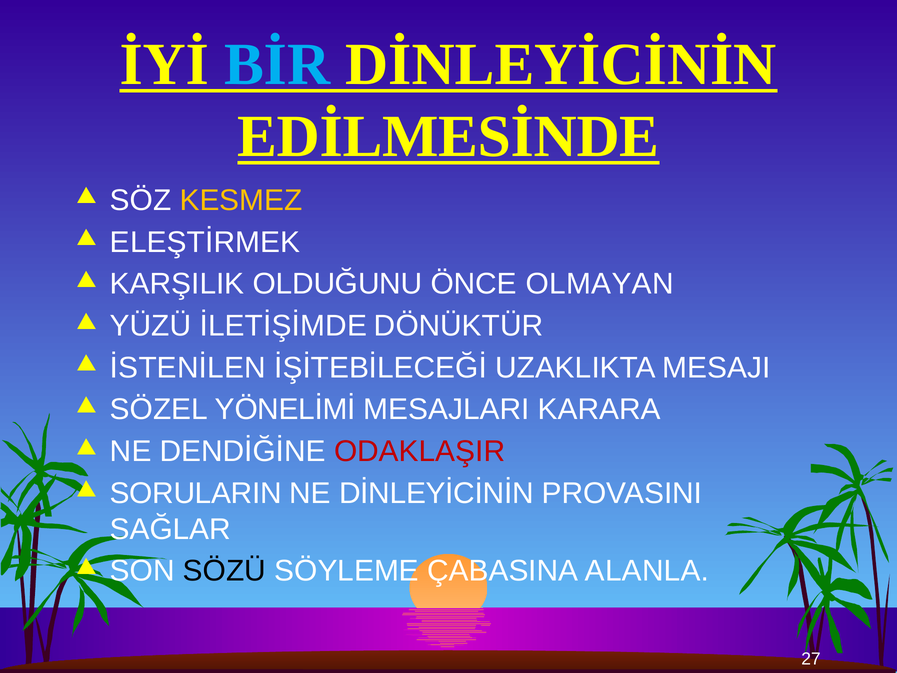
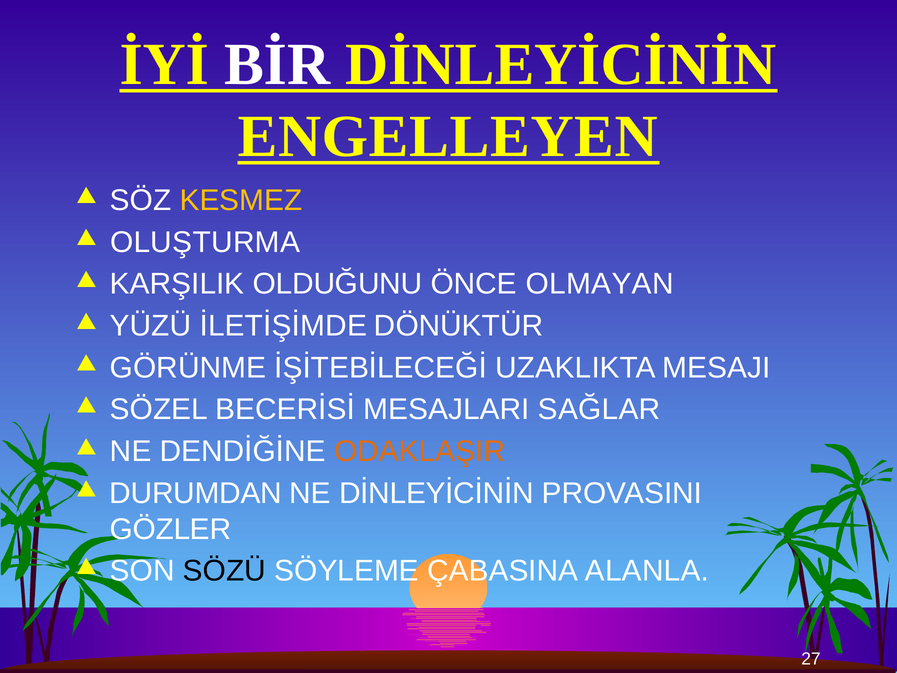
BİR colour: light blue -> white
EDİLMESİNDE: EDİLMESİNDE -> ENGELLEYEN
ELEŞTİRMEK: ELEŞTİRMEK -> OLUŞTURMA
İSTENİLEN: İSTENİLEN -> GÖRÜNME
YÖNELİMİ: YÖNELİMİ -> BECERİSİ
KARARA: KARARA -> SAĞLAR
ODAKLAŞIR colour: red -> orange
SORULARIN: SORULARIN -> DURUMDAN
SAĞLAR: SAĞLAR -> GÖZLER
